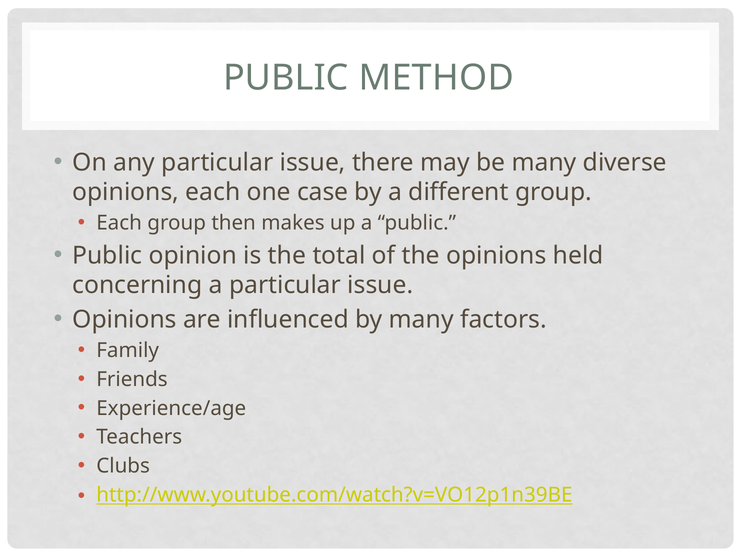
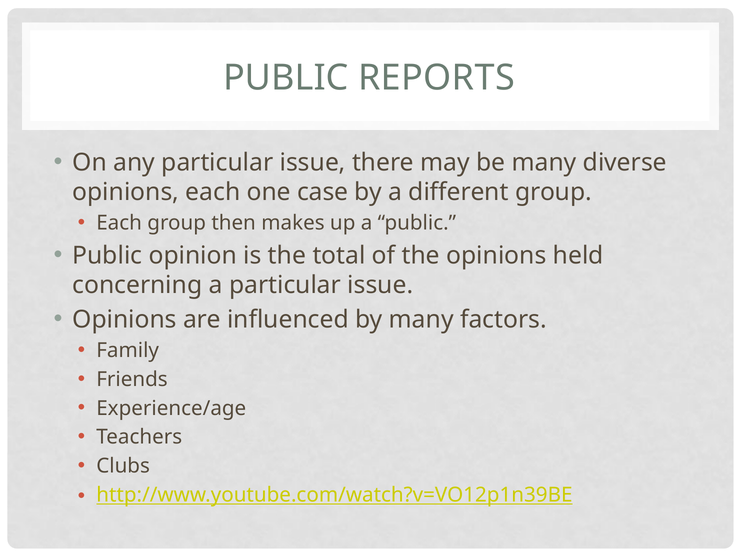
METHOD: METHOD -> REPORTS
